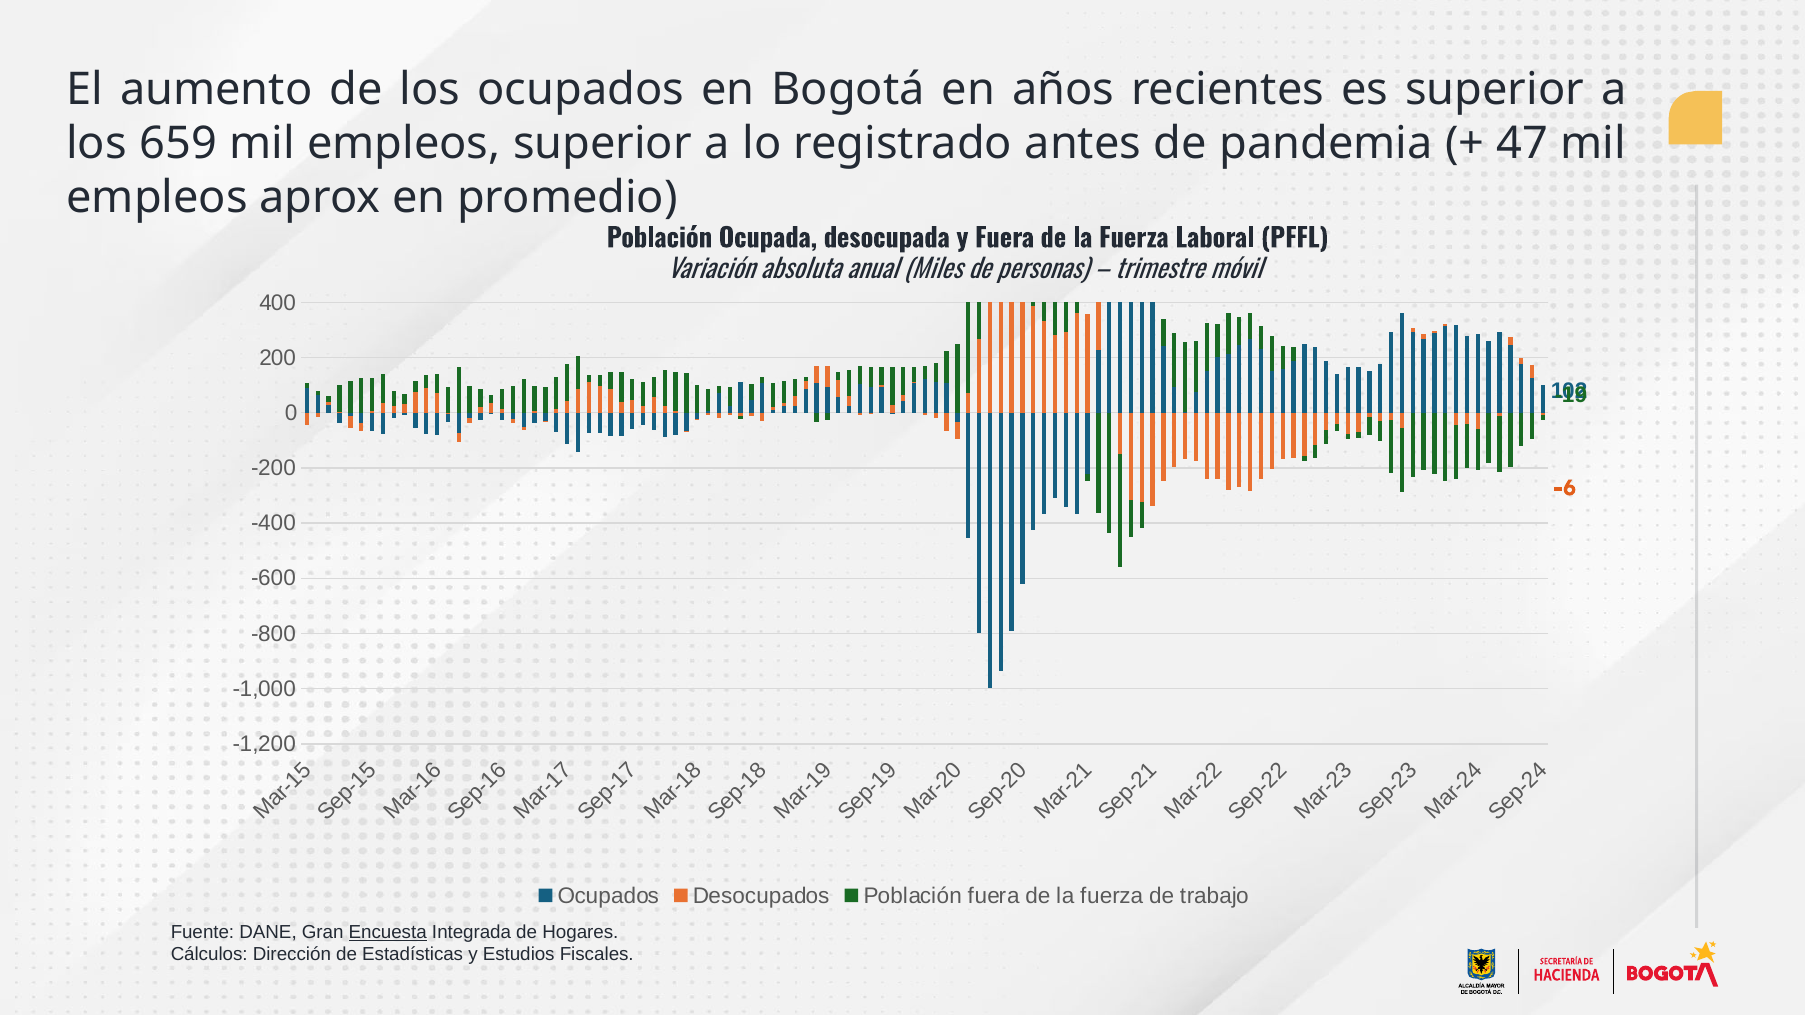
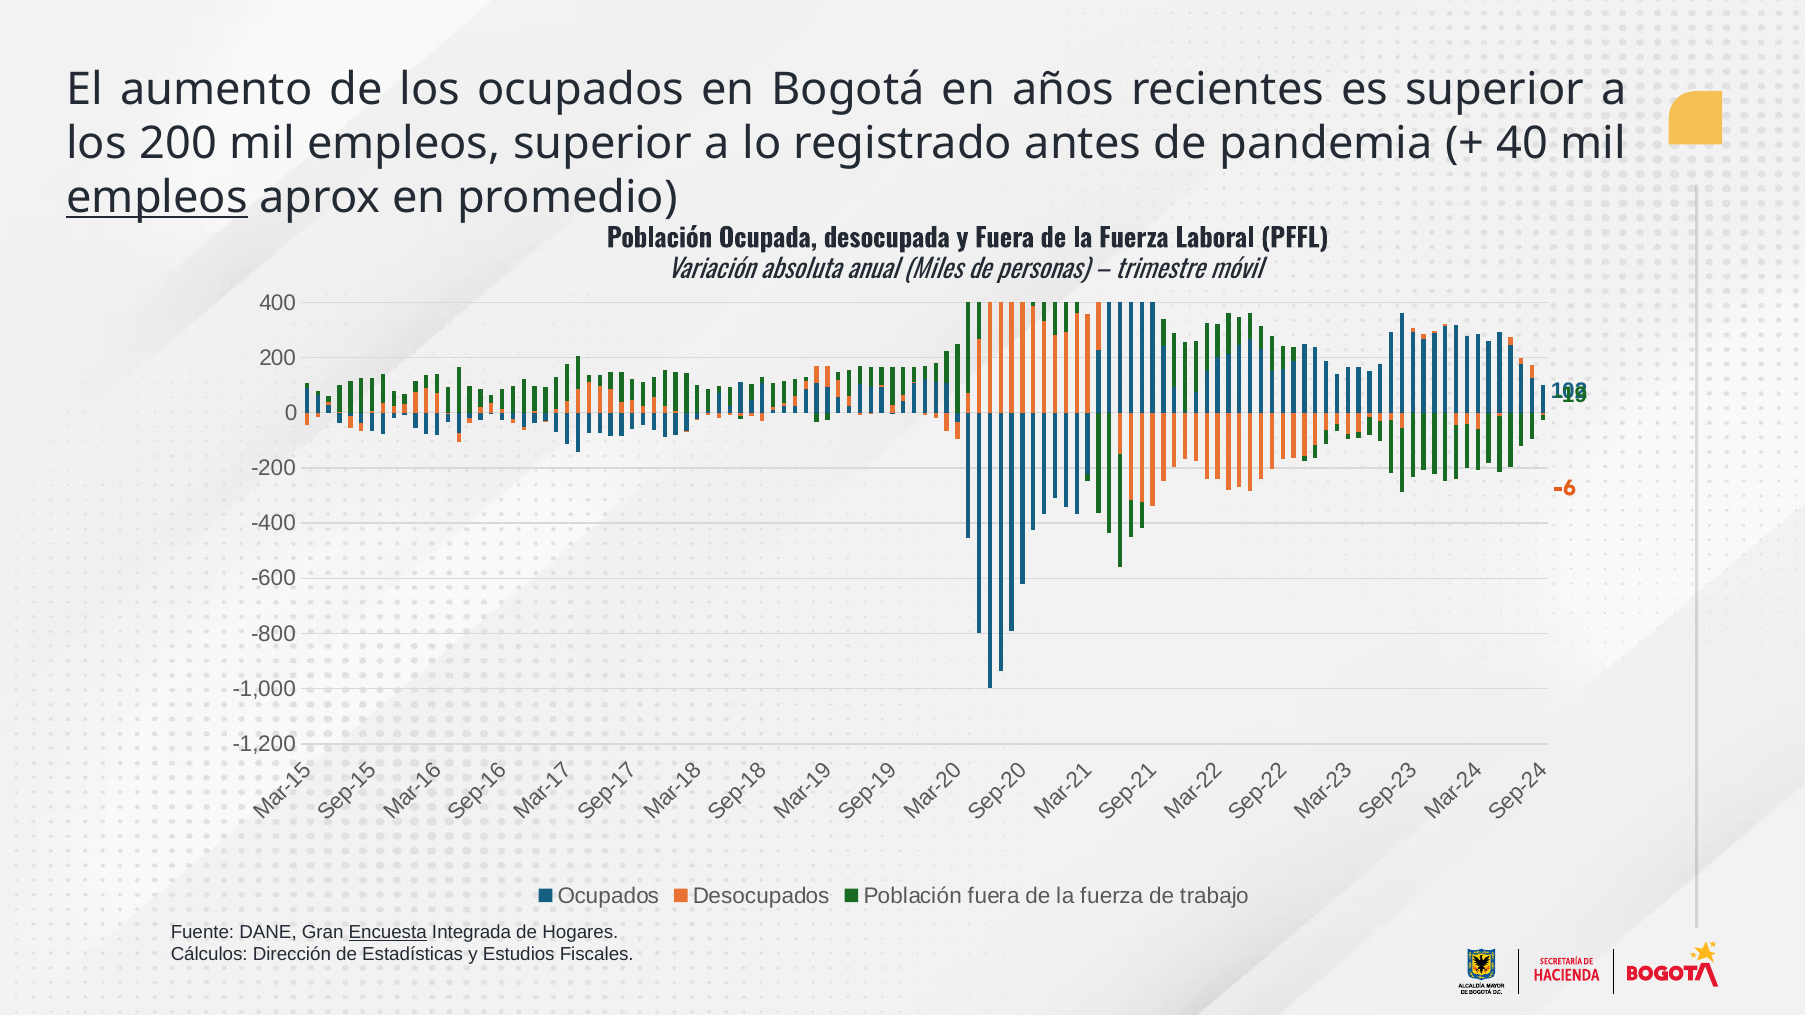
los 659: 659 -> 200
47: 47 -> 40
empleos at (157, 198) underline: none -> present
